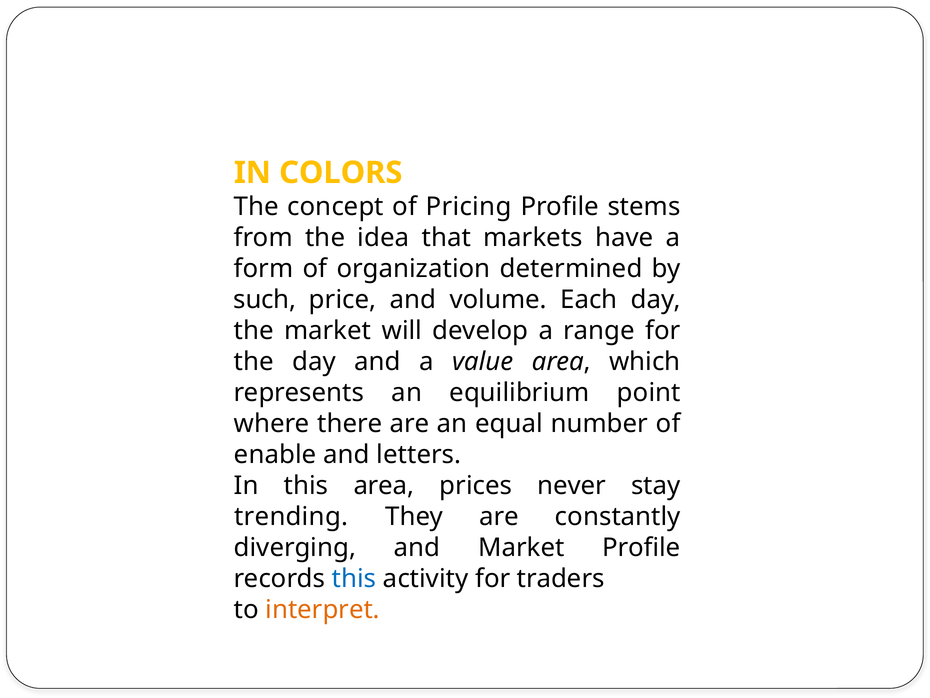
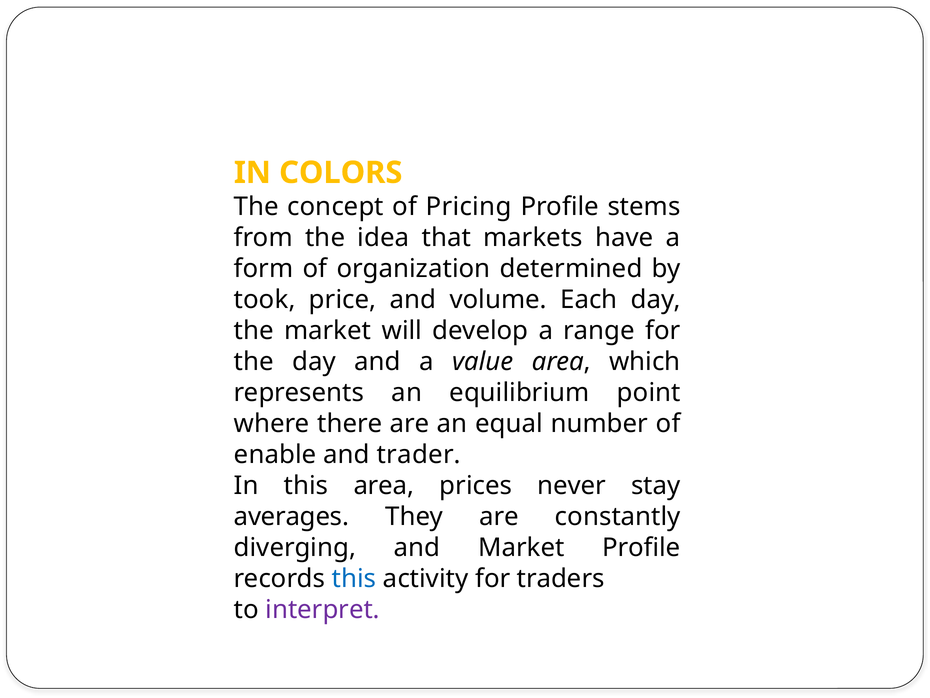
such: such -> took
letters: letters -> trader
trending: trending -> averages
interpret colour: orange -> purple
